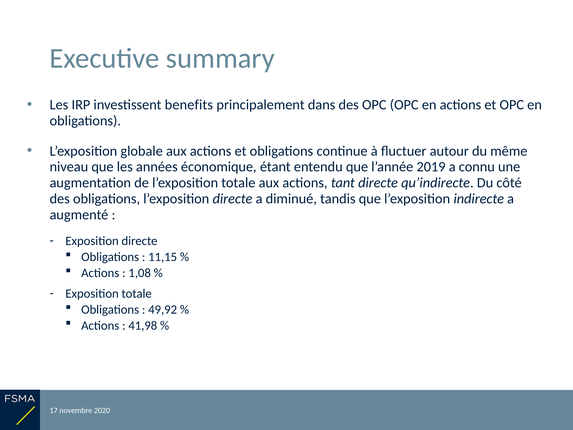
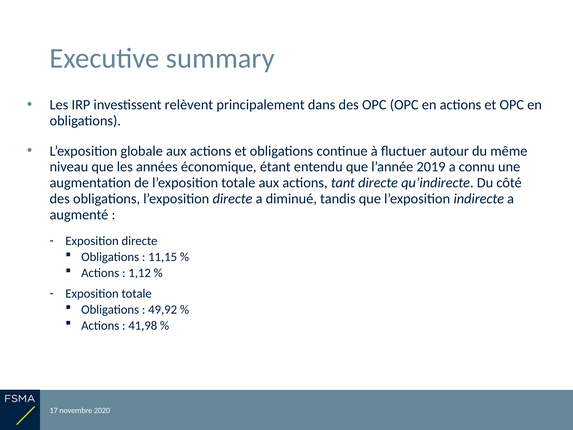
benefits: benefits -> relèvent
1,08: 1,08 -> 1,12
